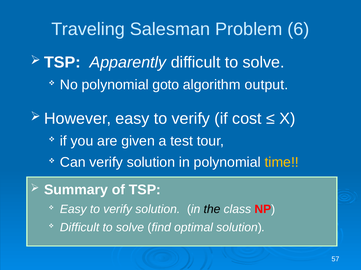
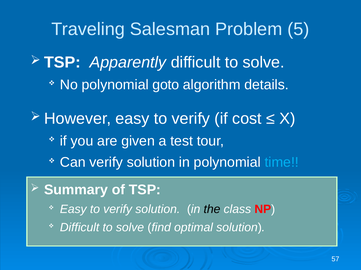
6: 6 -> 5
output: output -> details
time colour: yellow -> light blue
